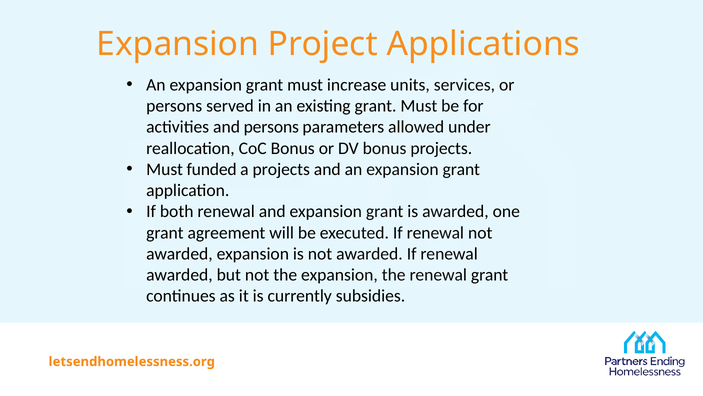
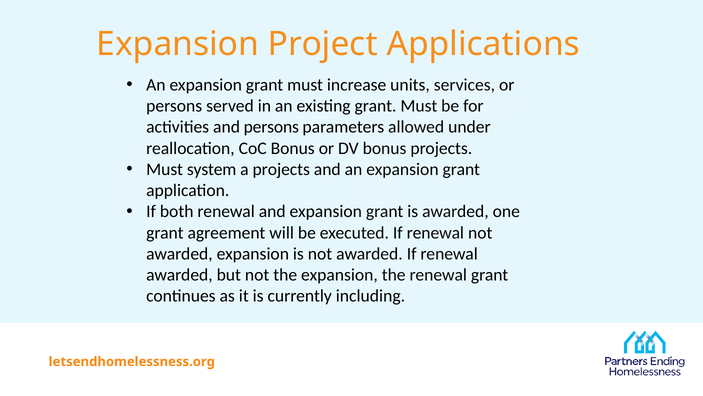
funded: funded -> system
subsidies: subsidies -> including
